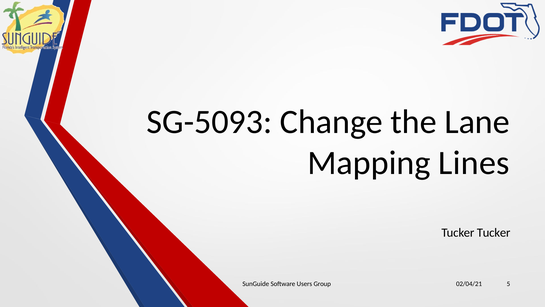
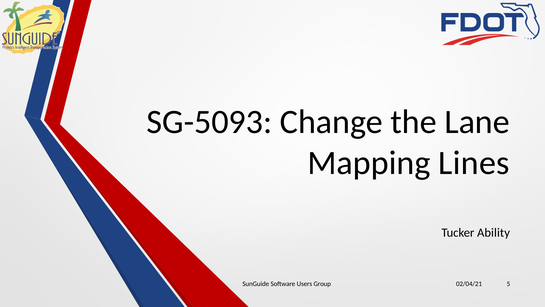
Tucker Tucker: Tucker -> Ability
